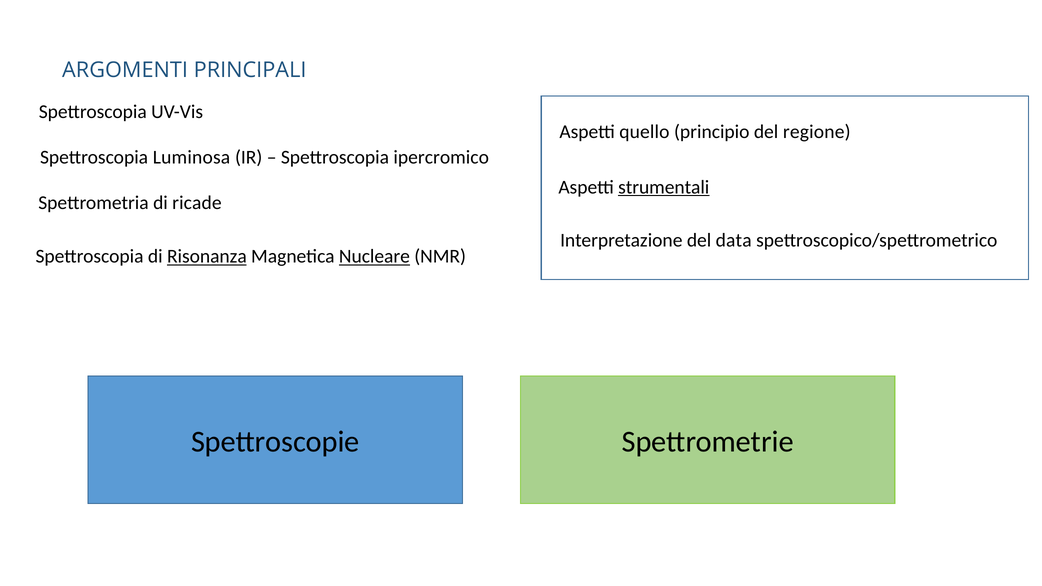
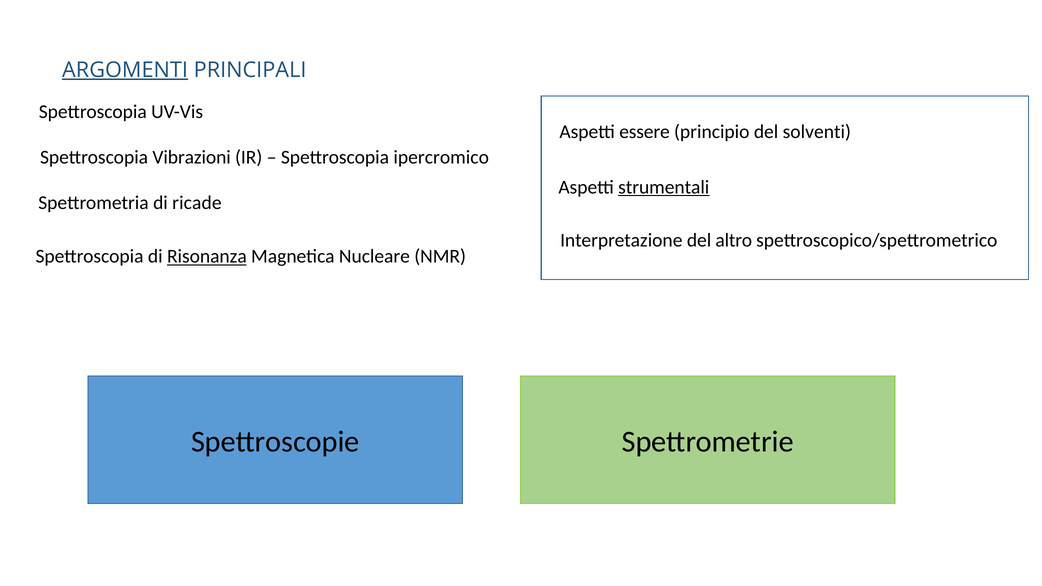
ARGOMENTI underline: none -> present
quello: quello -> essere
regione: regione -> solventi
Luminosa: Luminosa -> Vibrazioni
data: data -> altro
Nucleare underline: present -> none
